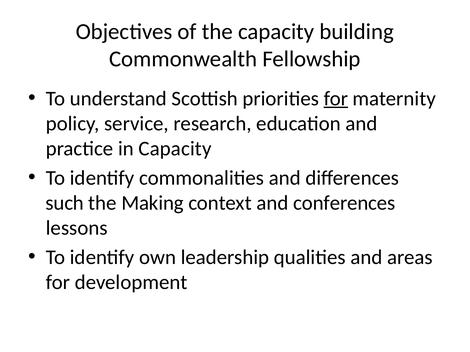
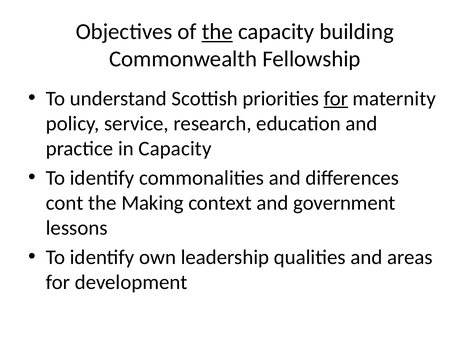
the at (217, 32) underline: none -> present
such: such -> cont
conferences: conferences -> government
